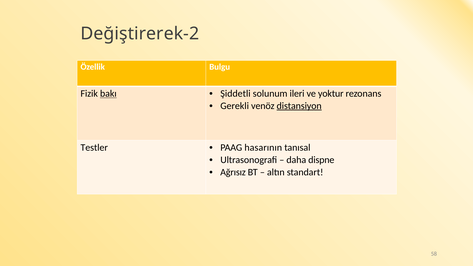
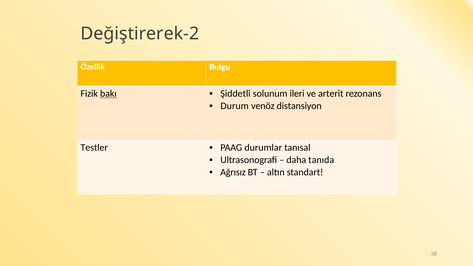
yoktur: yoktur -> arterit
Gerekli: Gerekli -> Durum
distansiyon underline: present -> none
hasarının: hasarının -> durumlar
dispne: dispne -> tanıda
